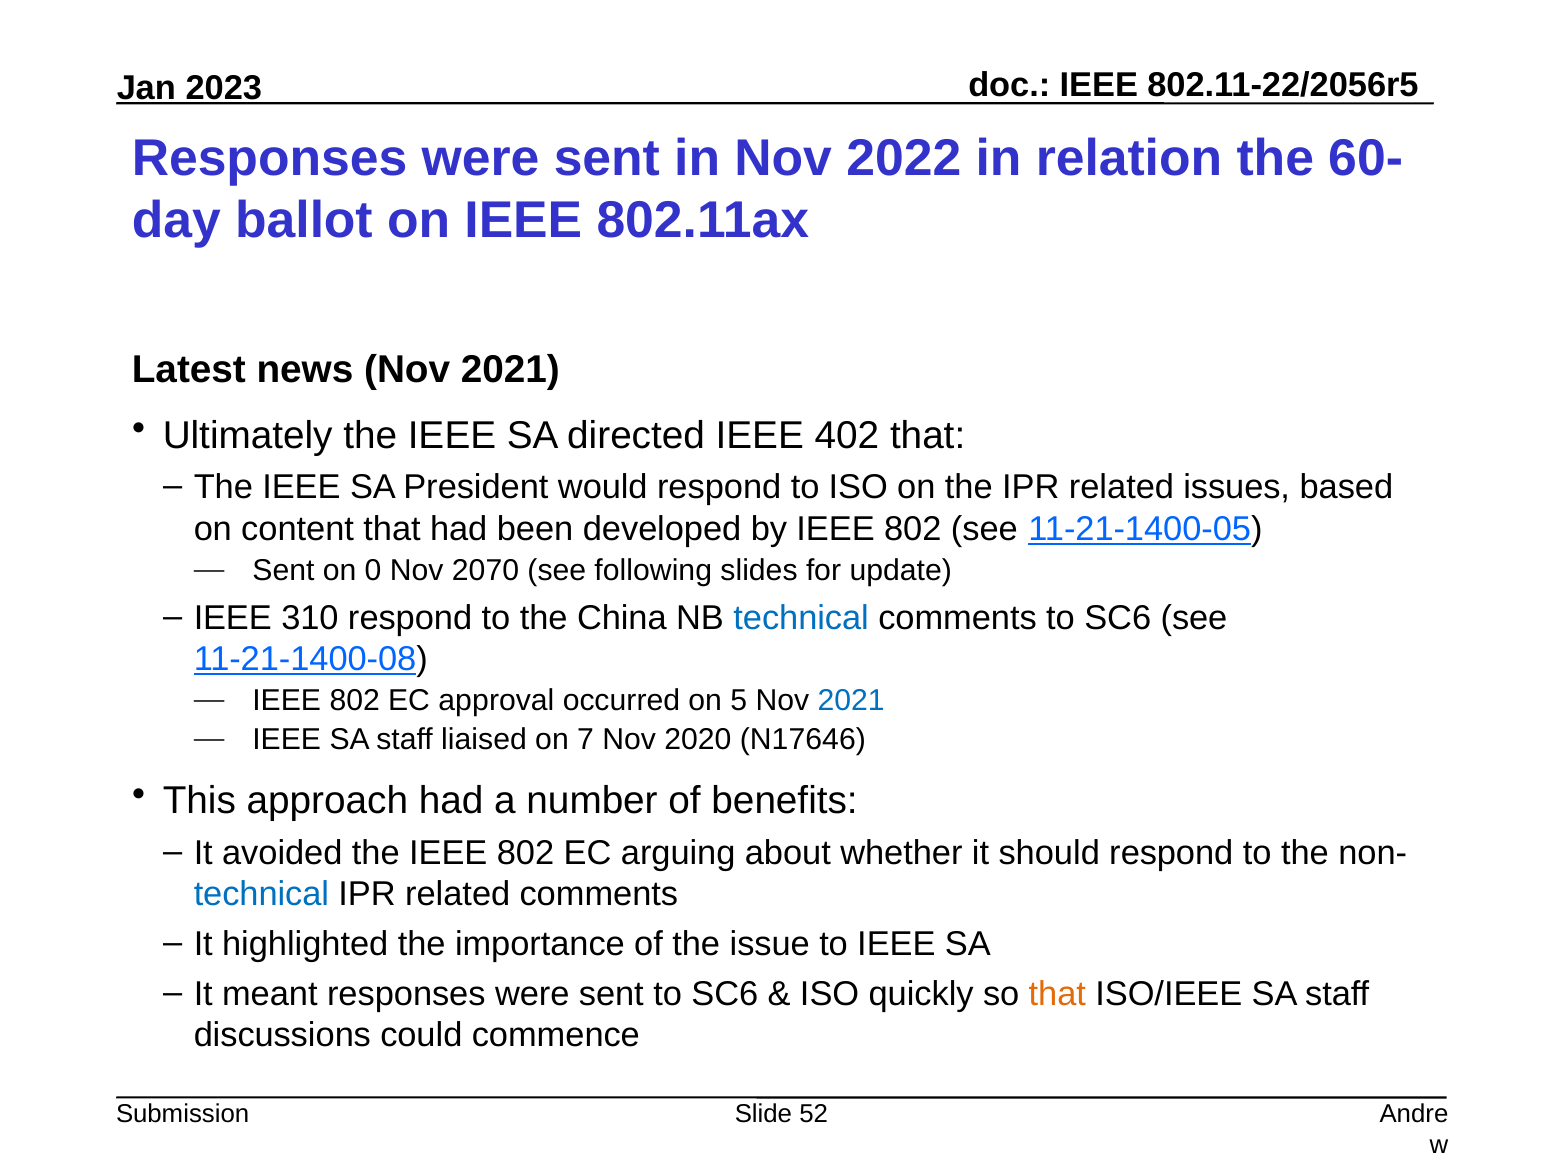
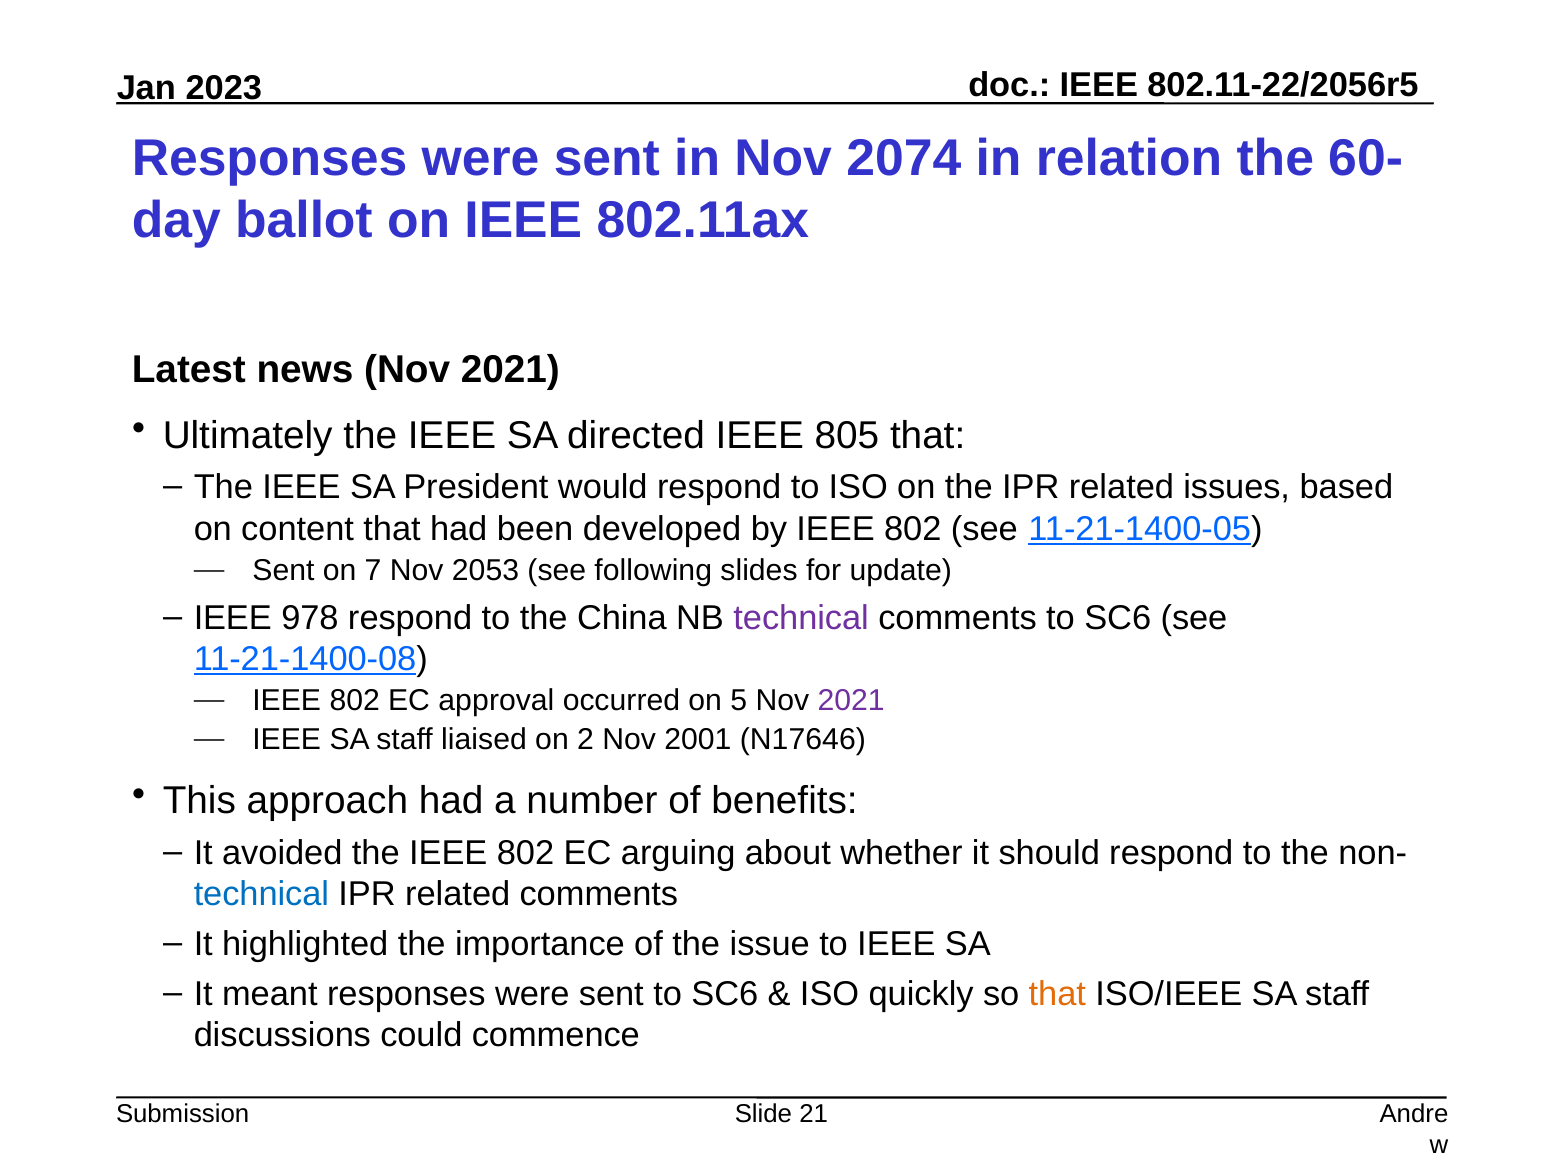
2022: 2022 -> 2074
402: 402 -> 805
0: 0 -> 7
2070: 2070 -> 2053
310: 310 -> 978
technical at (801, 618) colour: blue -> purple
2021 at (851, 701) colour: blue -> purple
7: 7 -> 2
2020: 2020 -> 2001
52: 52 -> 21
